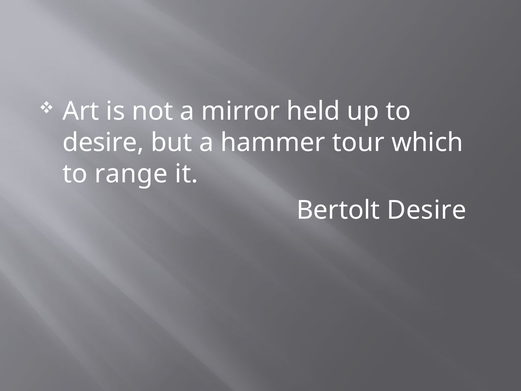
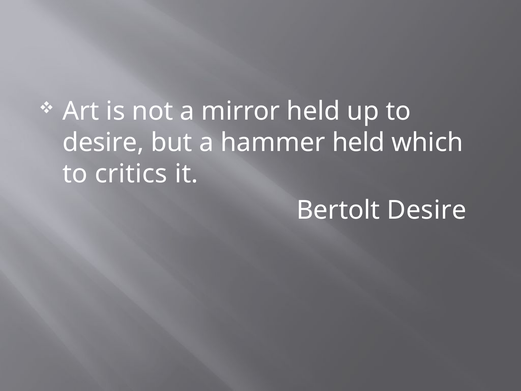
hammer tour: tour -> held
range: range -> critics
